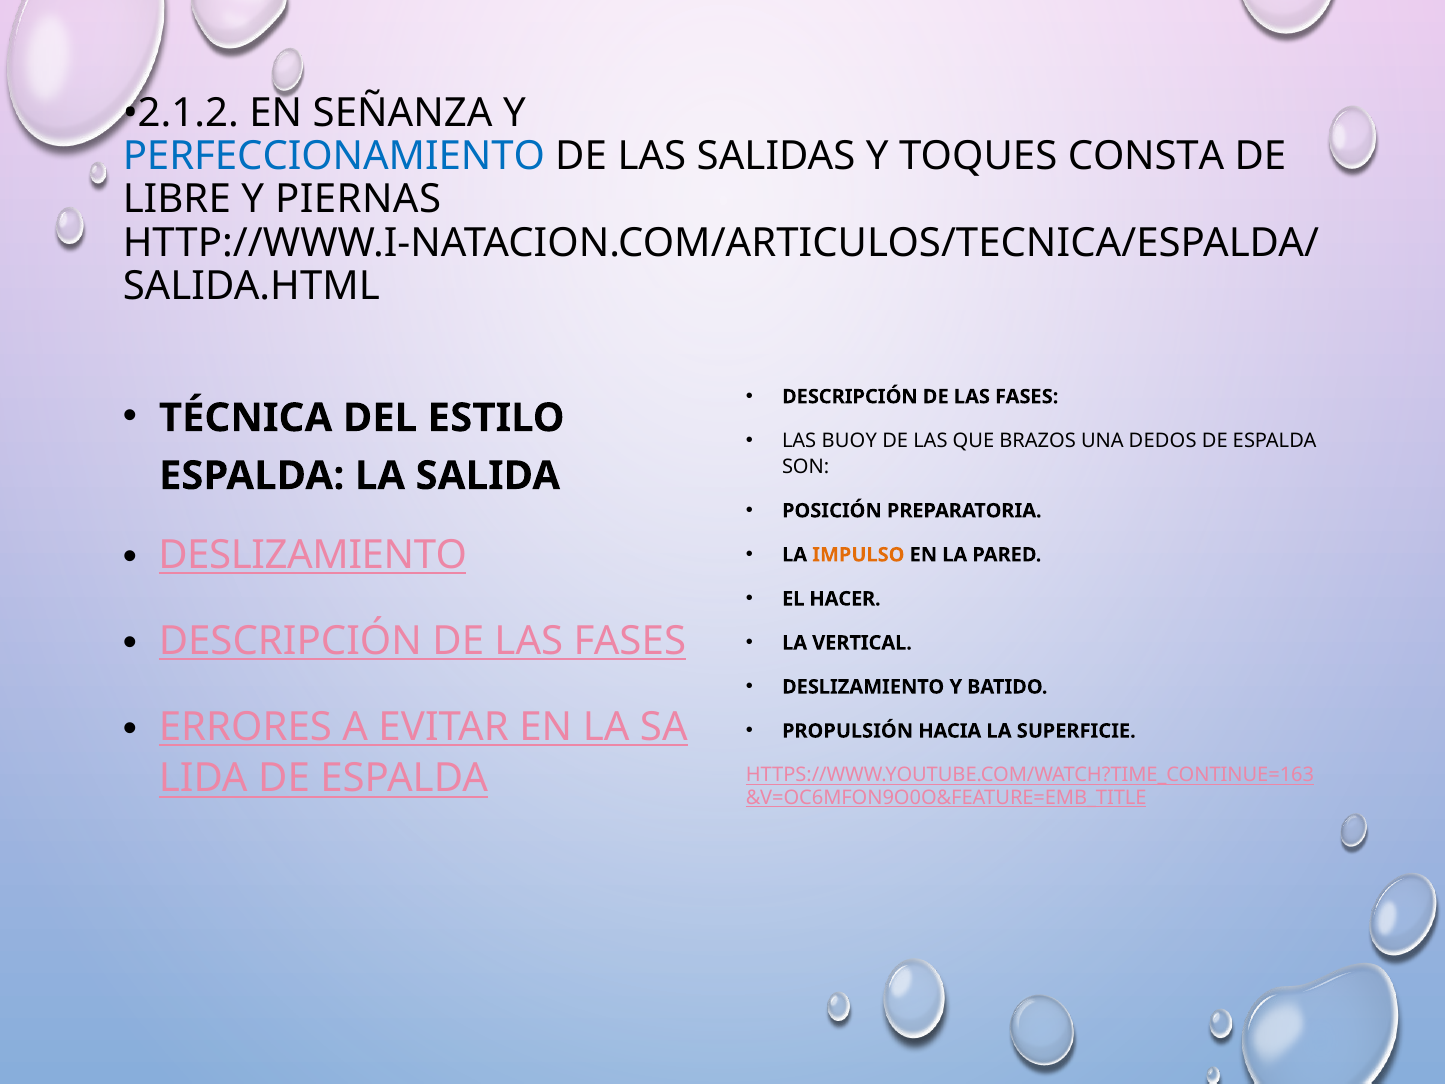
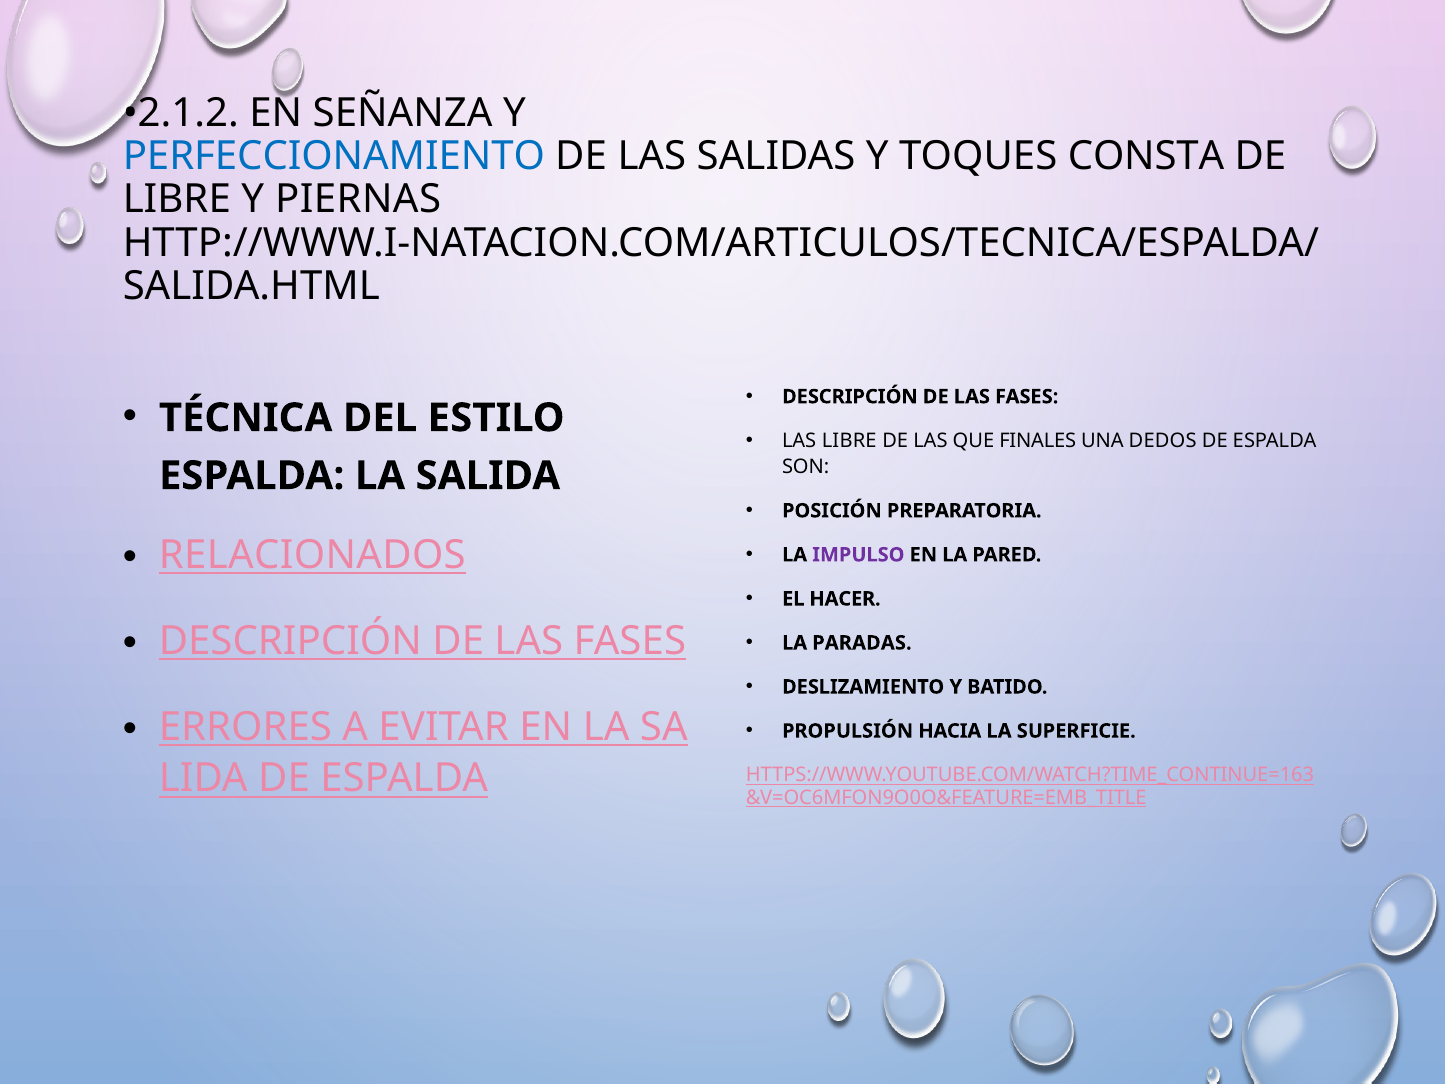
LAS BUOY: BUOY -> LIBRE
BRAZOS: BRAZOS -> FINALES
DESLIZAMIENTO at (313, 555): DESLIZAMIENTO -> RELACIONADOS
IMPULSO colour: orange -> purple
VERTICAL: VERTICAL -> PARADAS
